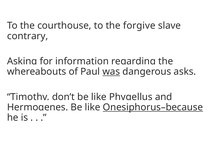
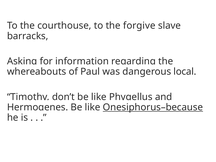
contrary: contrary -> barracks
was underline: present -> none
asks: asks -> local
